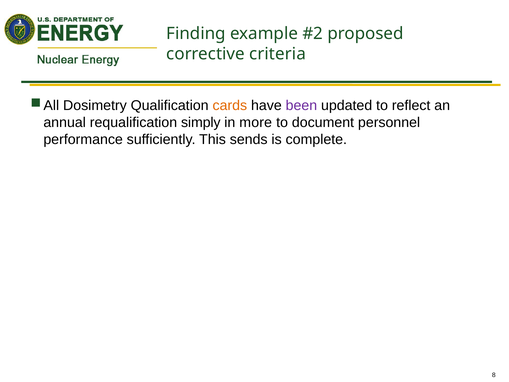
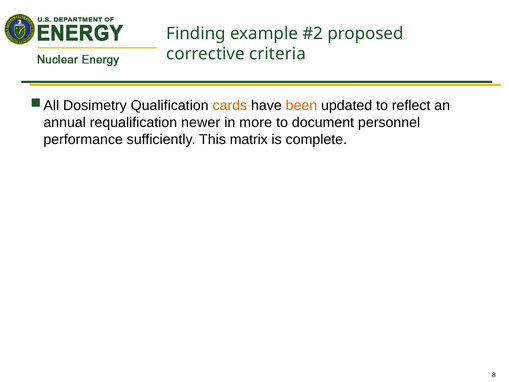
been colour: purple -> orange
simply: simply -> newer
sends: sends -> matrix
